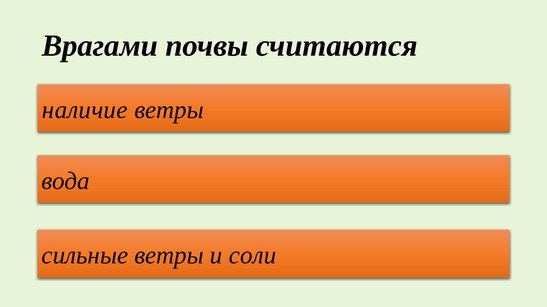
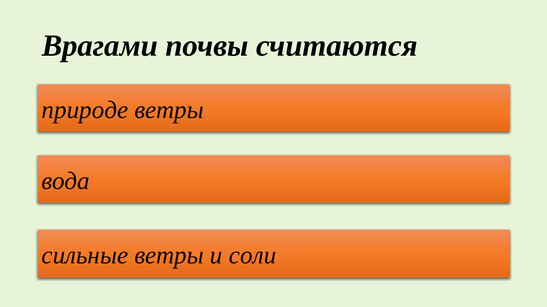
наличие: наличие -> природе
